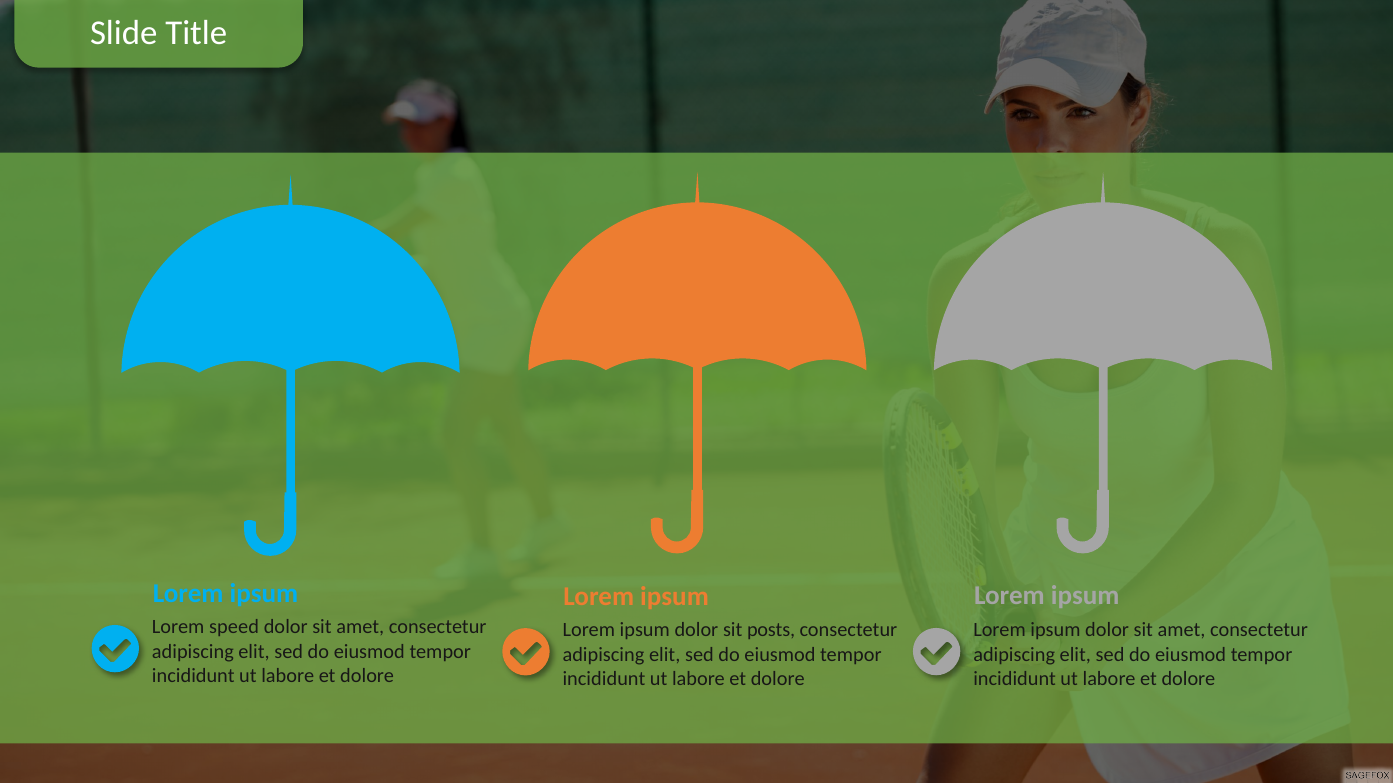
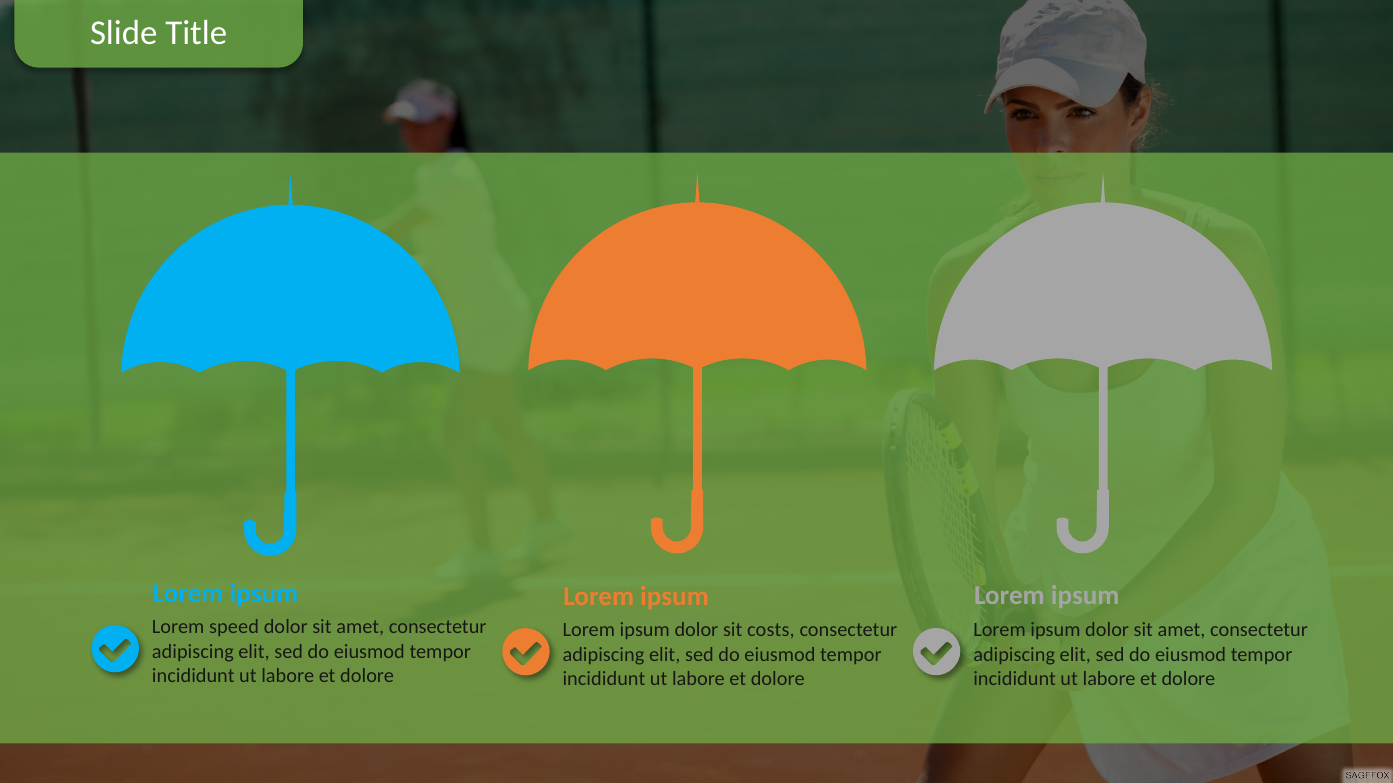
posts: posts -> costs
